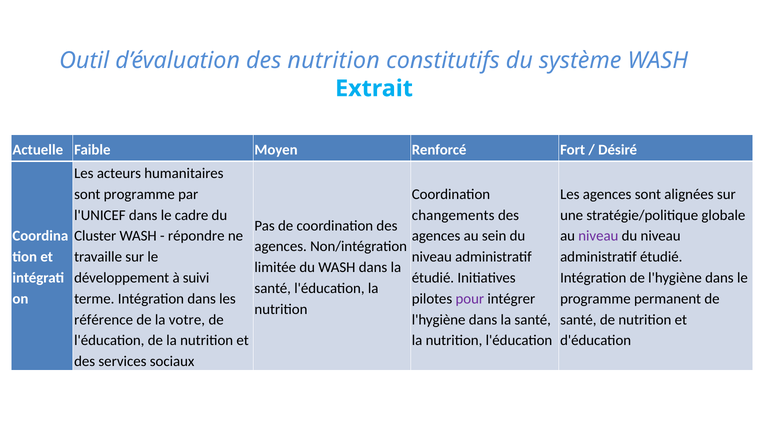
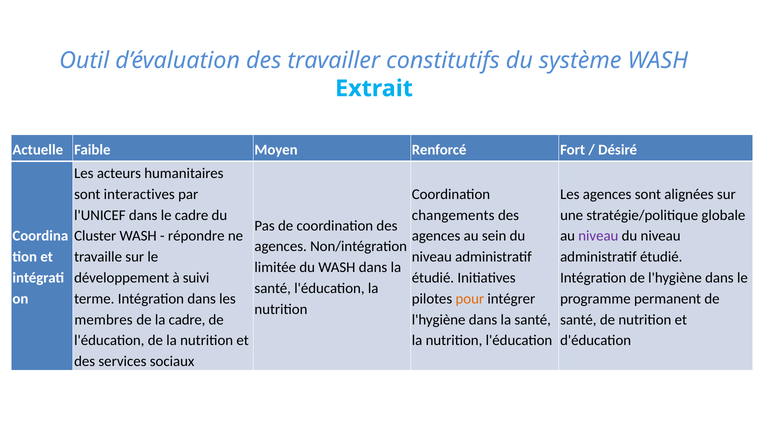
des nutrition: nutrition -> travailler
sont programme: programme -> interactives
pour colour: purple -> orange
référence: référence -> membres
la votre: votre -> cadre
